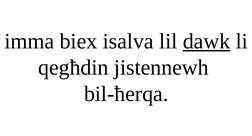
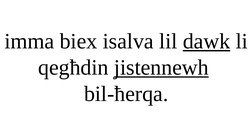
jistennewh underline: none -> present
